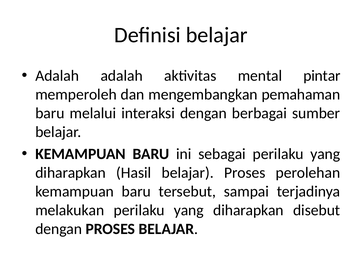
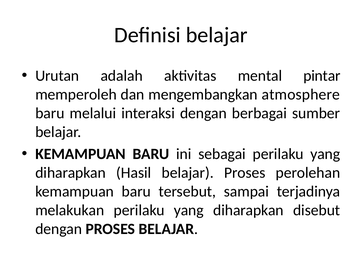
Adalah at (57, 76): Adalah -> Urutan
pemahaman: pemahaman -> atmosphere
